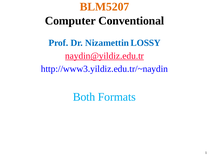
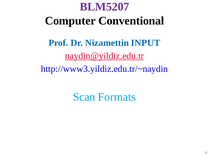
BLM5207 colour: orange -> purple
LOSSY: LOSSY -> INPUT
Both: Both -> Scan
